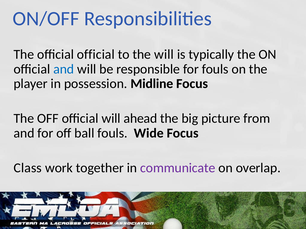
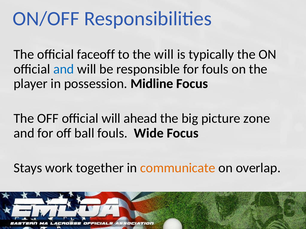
official official: official -> faceoff
from: from -> zone
Class: Class -> Stays
communicate colour: purple -> orange
